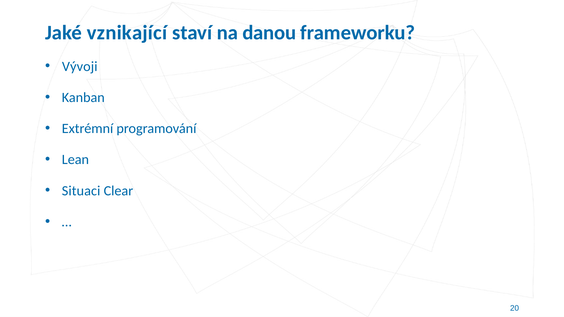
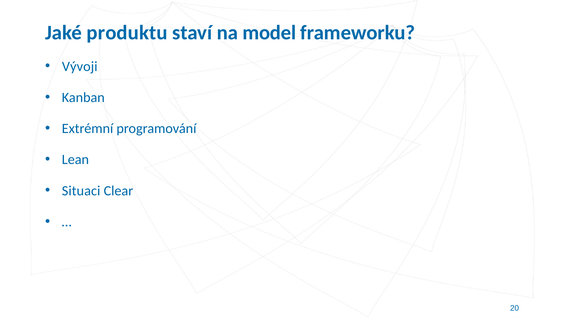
vznikající: vznikající -> produktu
danou: danou -> model
